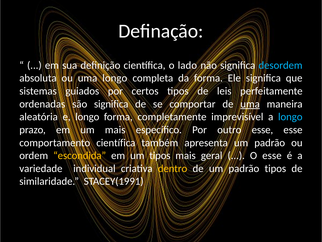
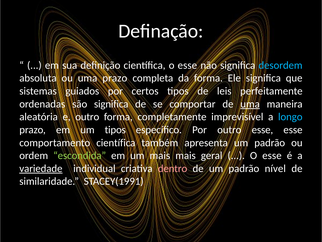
científica o lado: lado -> esse
uma longo: longo -> prazo
e longo: longo -> outro
um mais: mais -> tipos
escondida colour: yellow -> light green
um tipos: tipos -> mais
variedade underline: none -> present
dentro colour: yellow -> pink
padrão tipos: tipos -> nível
